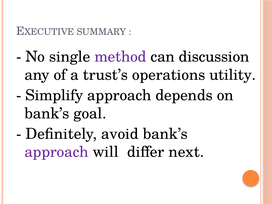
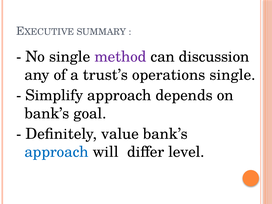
operations utility: utility -> single
avoid: avoid -> value
approach at (56, 152) colour: purple -> blue
next: next -> level
